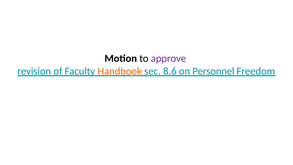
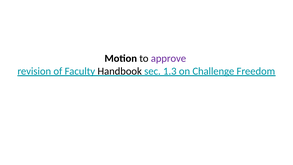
Handbook colour: orange -> black
8.6: 8.6 -> 1.3
Personnel: Personnel -> Challenge
